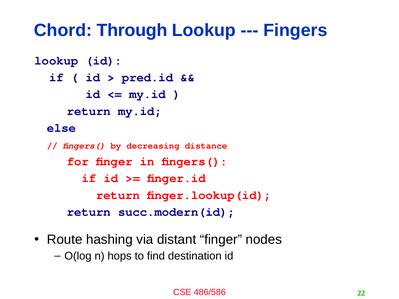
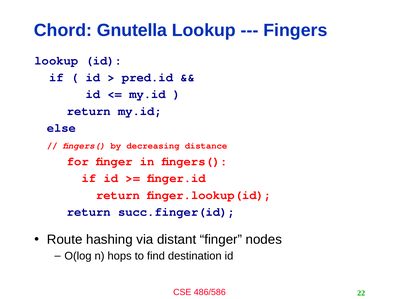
Through: Through -> Gnutella
succ.modern(id: succ.modern(id -> succ.finger(id
